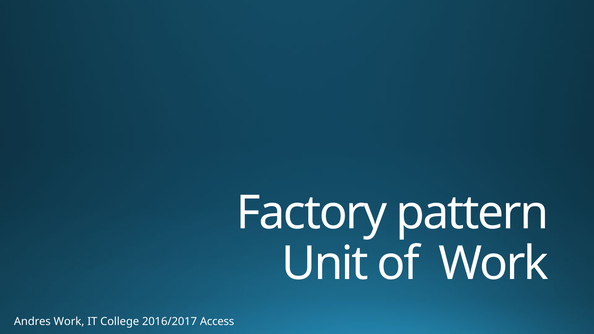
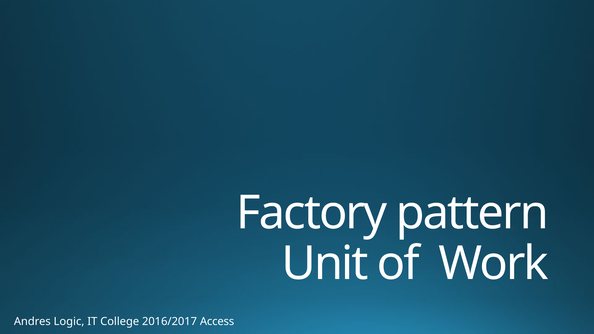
Andres Work: Work -> Logic
